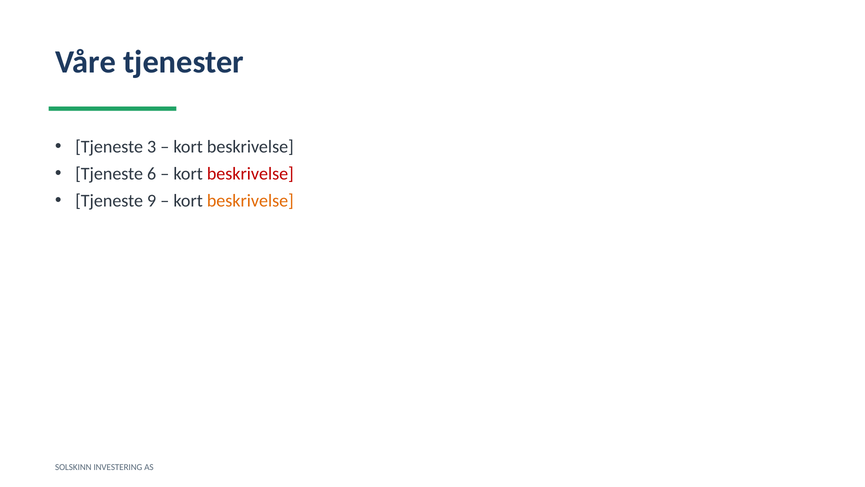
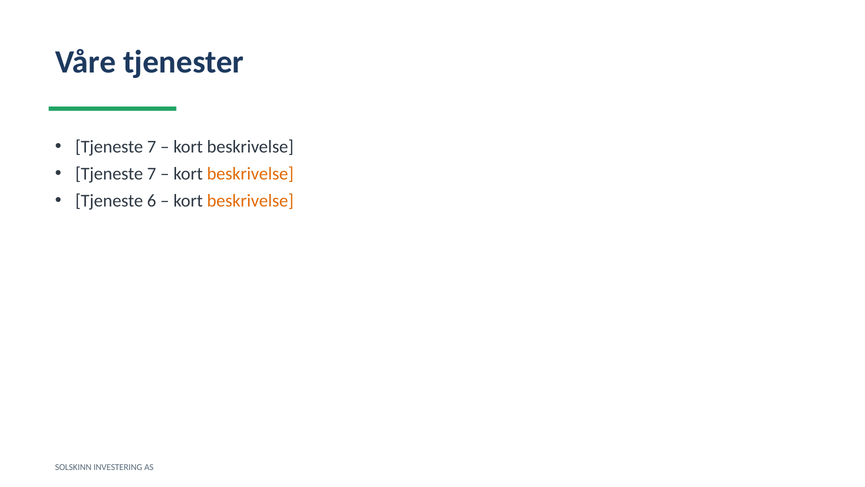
3 at (152, 147): 3 -> 7
6 at (152, 174): 6 -> 7
beskrivelse at (250, 174) colour: red -> orange
9: 9 -> 6
